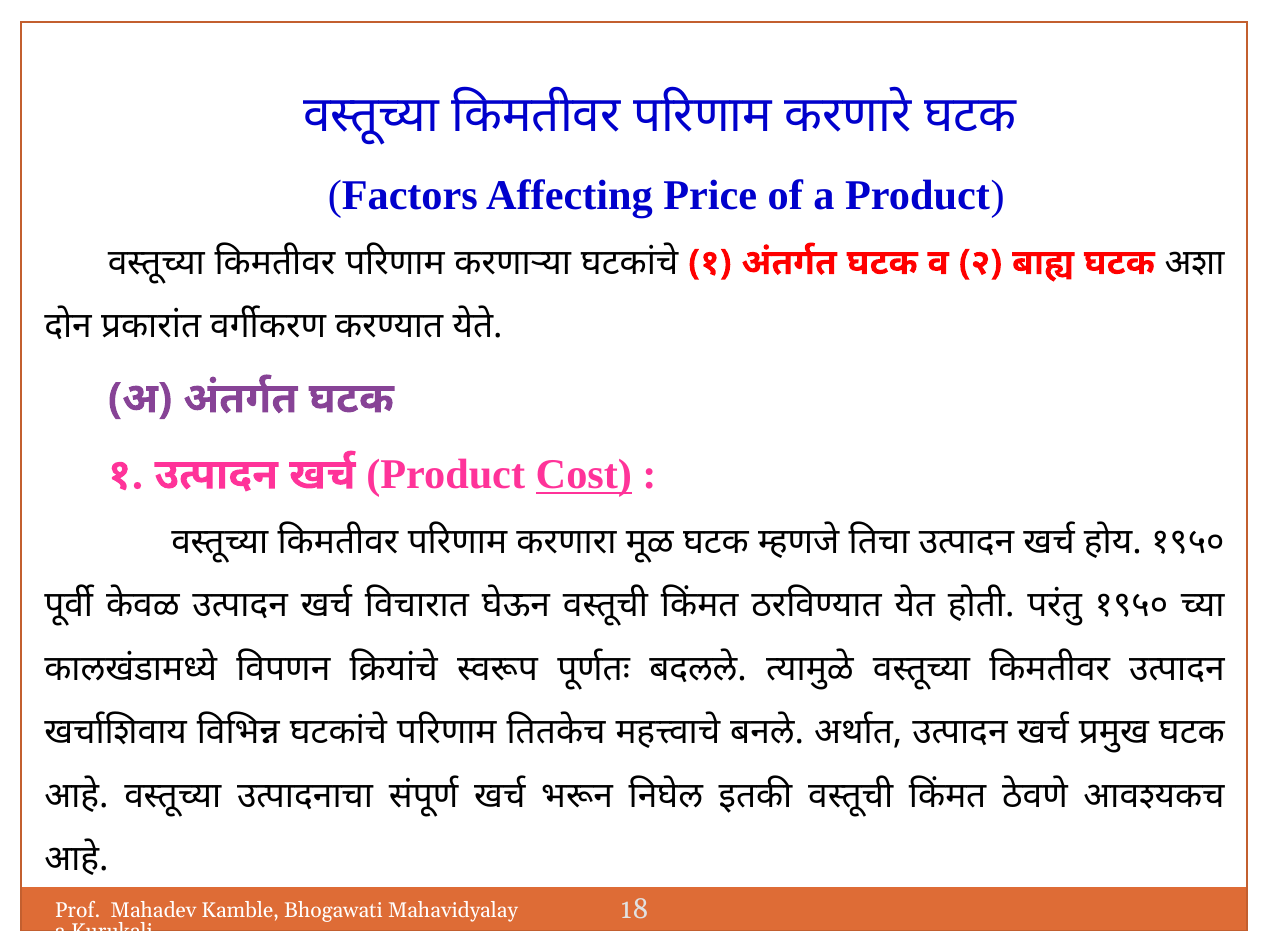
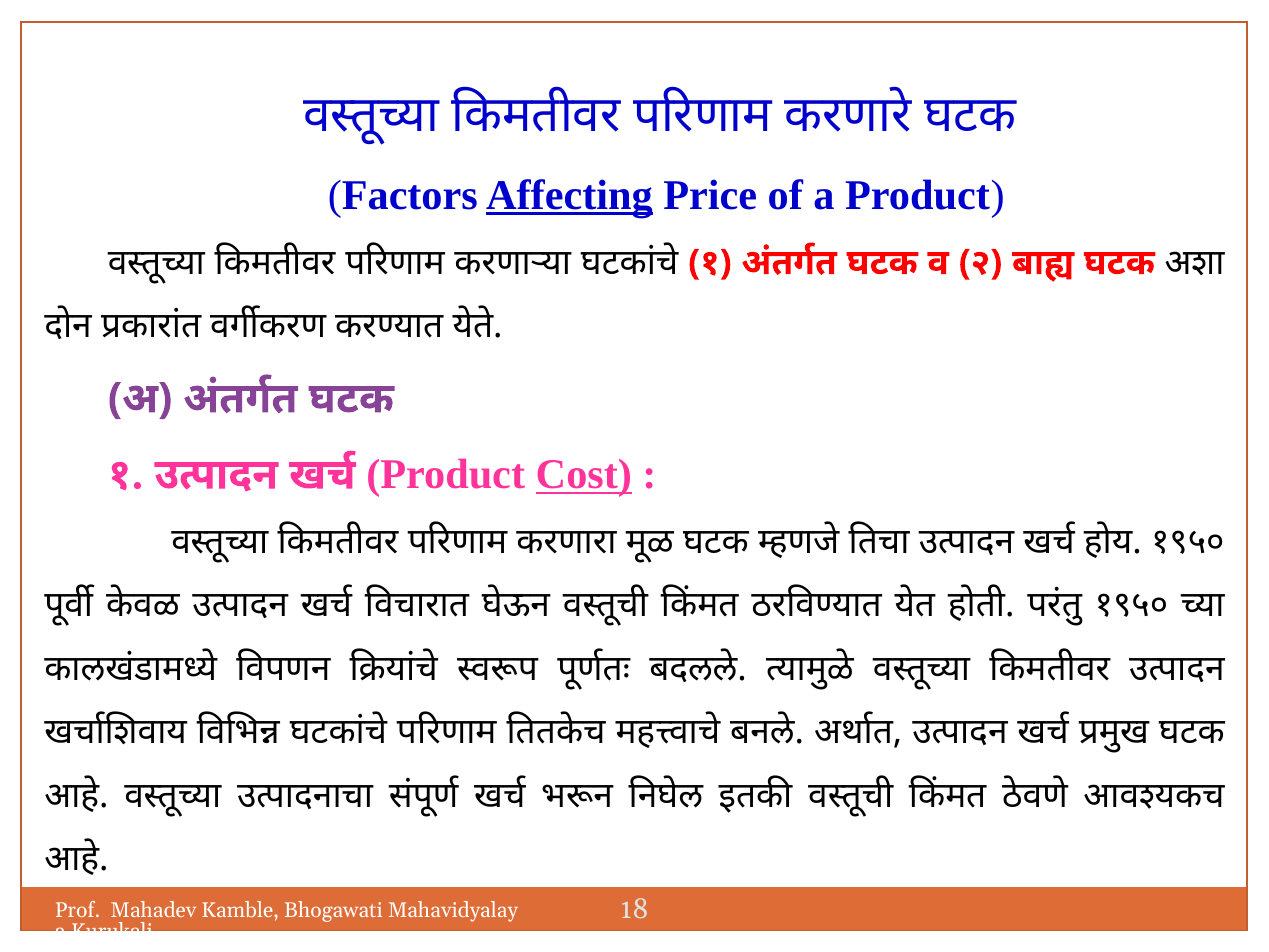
Affecting underline: none -> present
